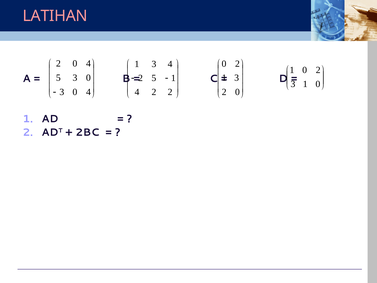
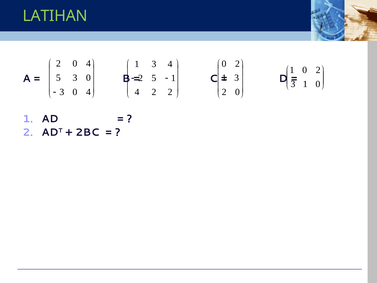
LATIHAN colour: pink -> light green
